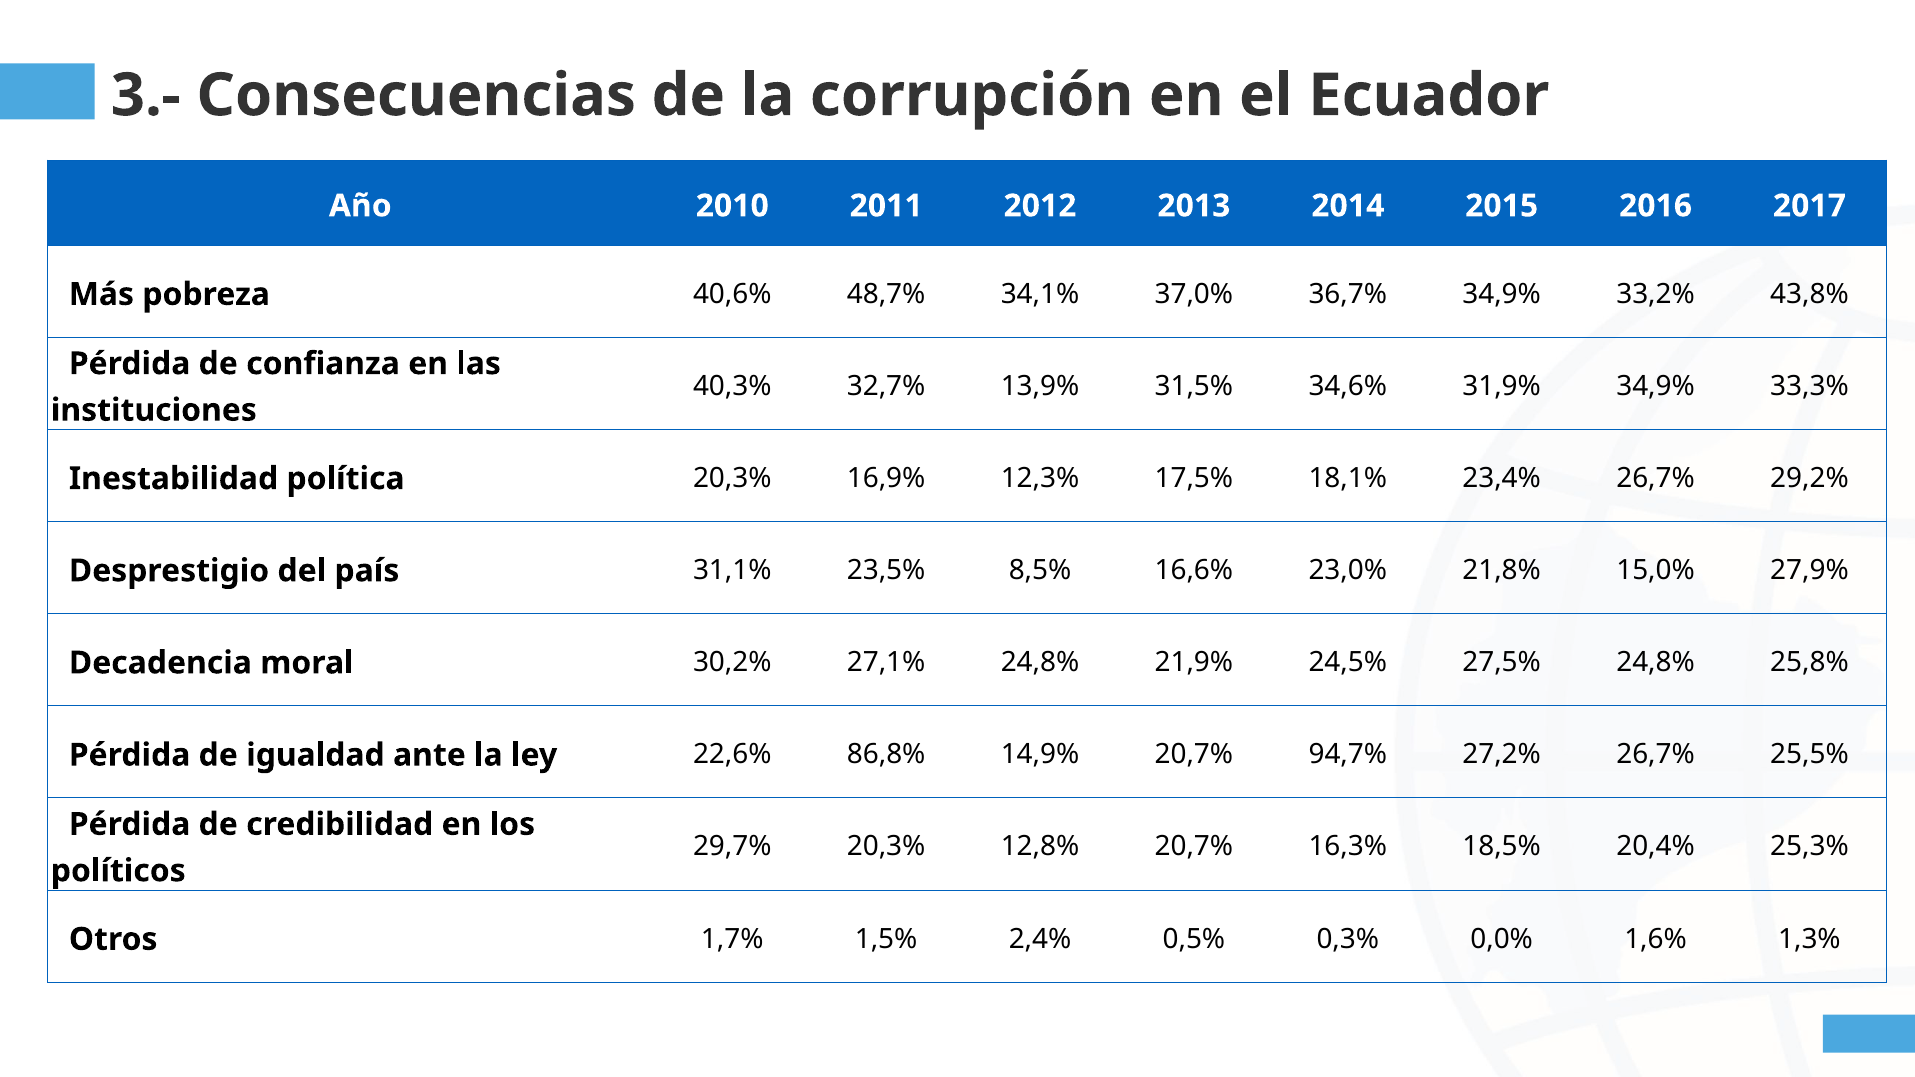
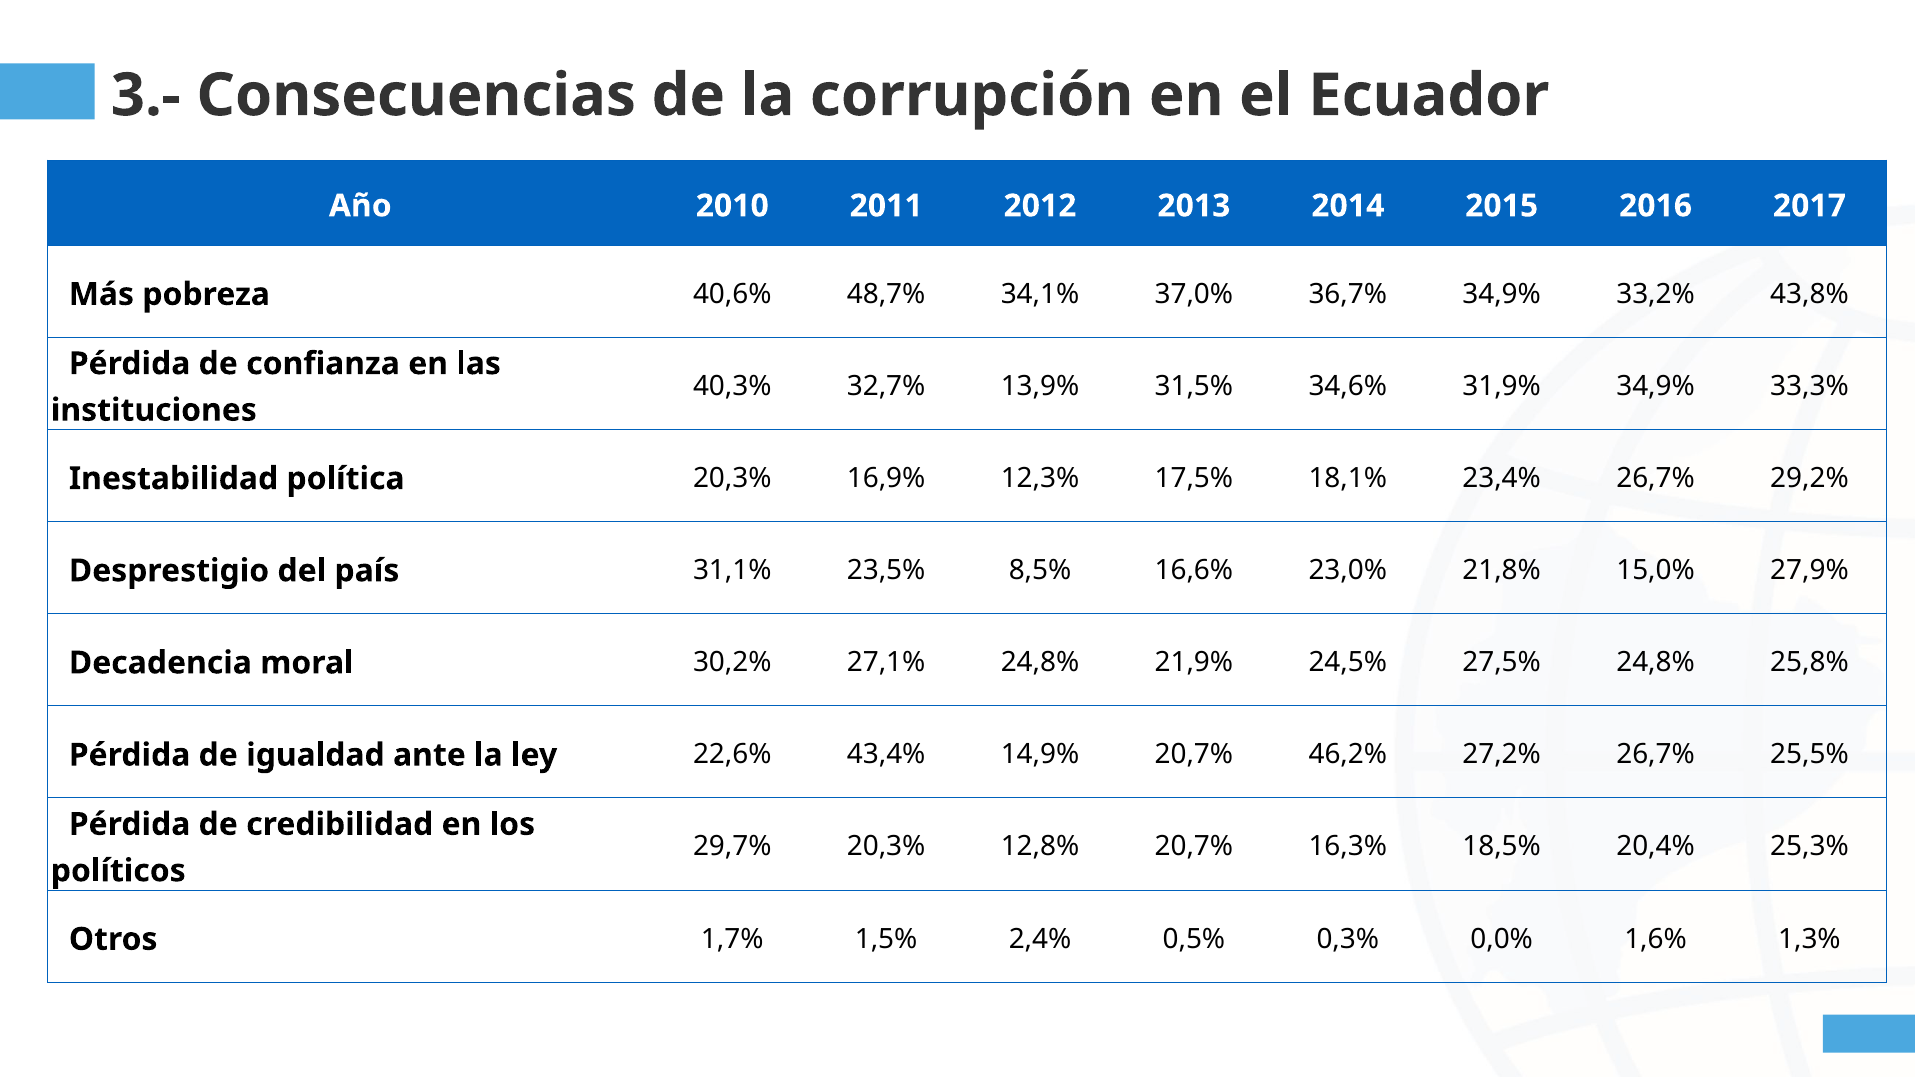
86,8%: 86,8% -> 43,4%
94,7%: 94,7% -> 46,2%
